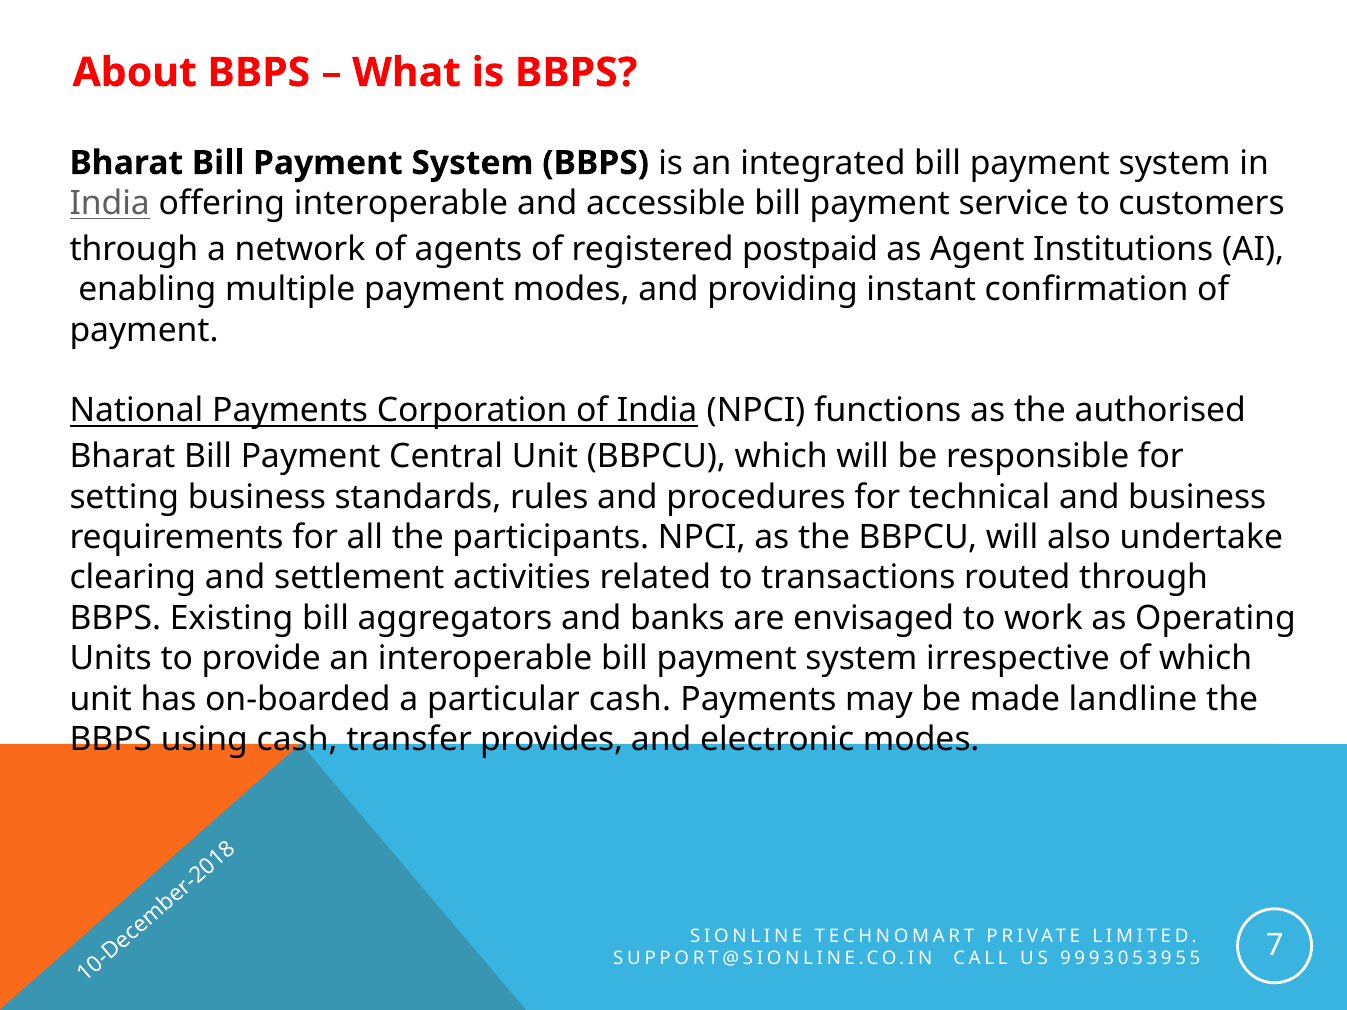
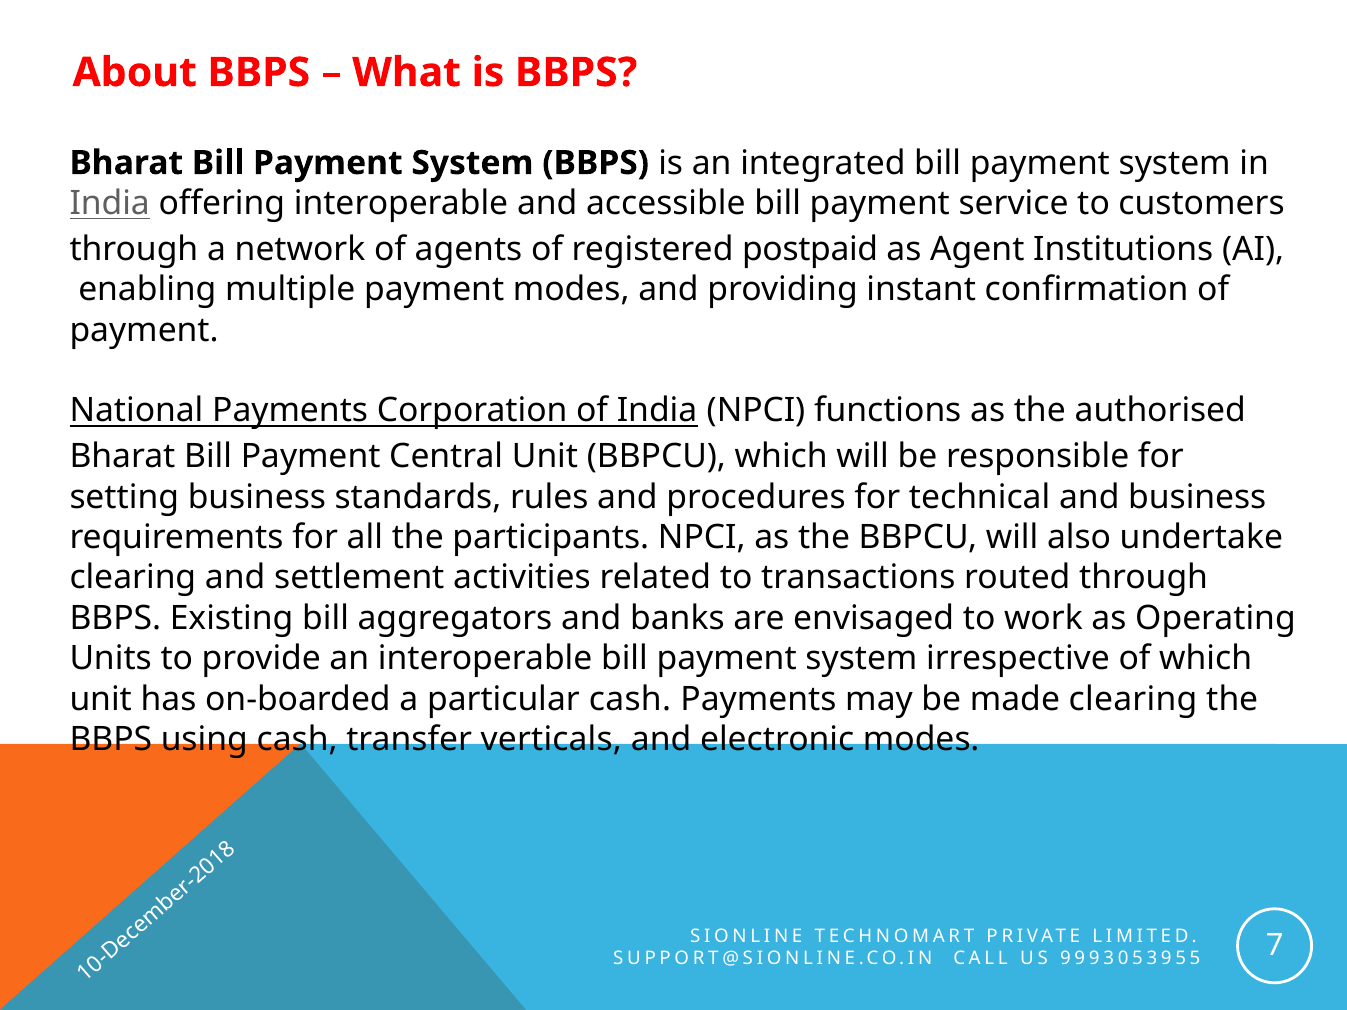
made landline: landline -> clearing
provides: provides -> verticals
